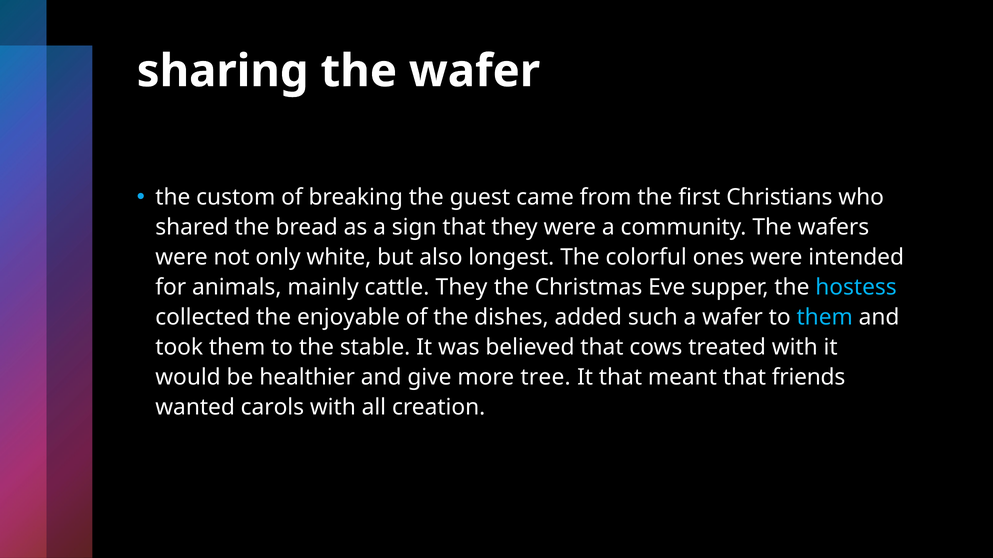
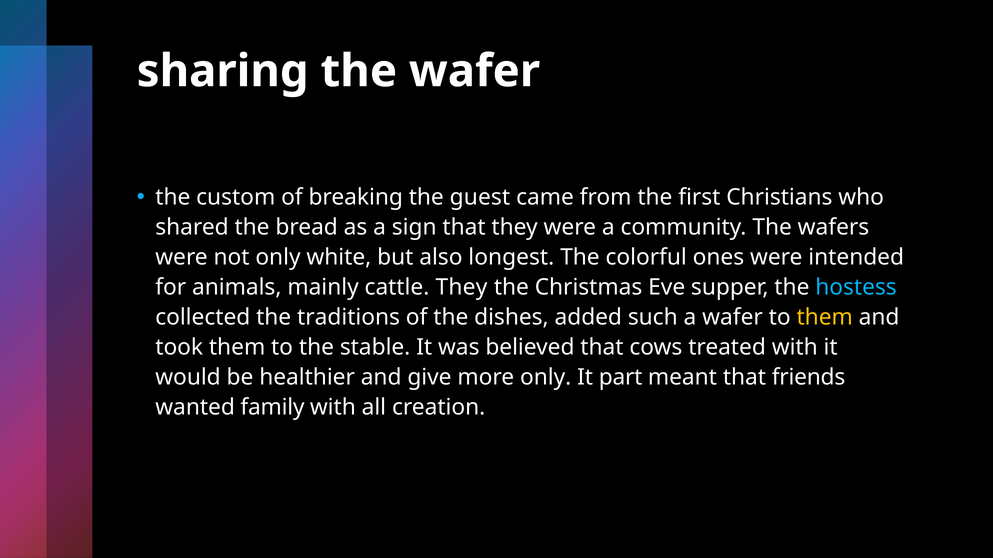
enjoyable: enjoyable -> traditions
them at (825, 318) colour: light blue -> yellow
more tree: tree -> only
It that: that -> part
carols: carols -> family
